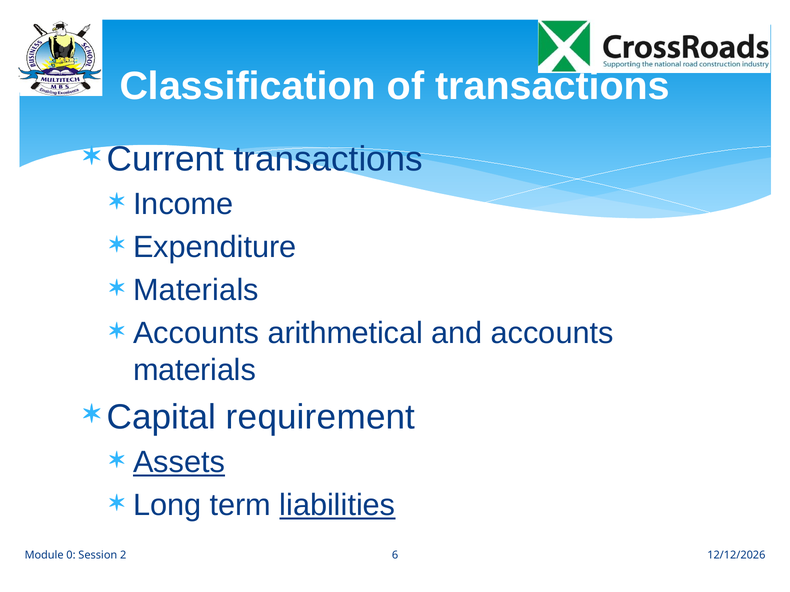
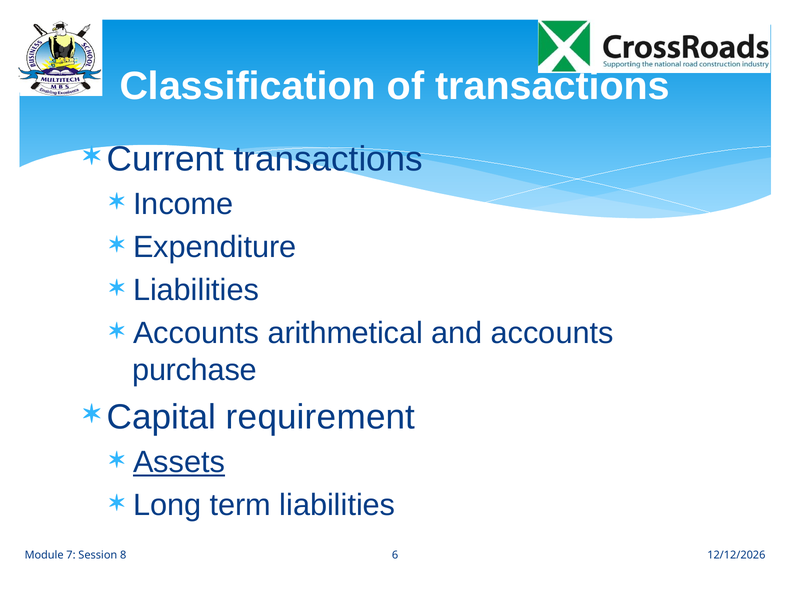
Materials at (196, 291): Materials -> Liabilities
materials at (194, 371): materials -> purchase
liabilities at (337, 506) underline: present -> none
0: 0 -> 7
2: 2 -> 8
